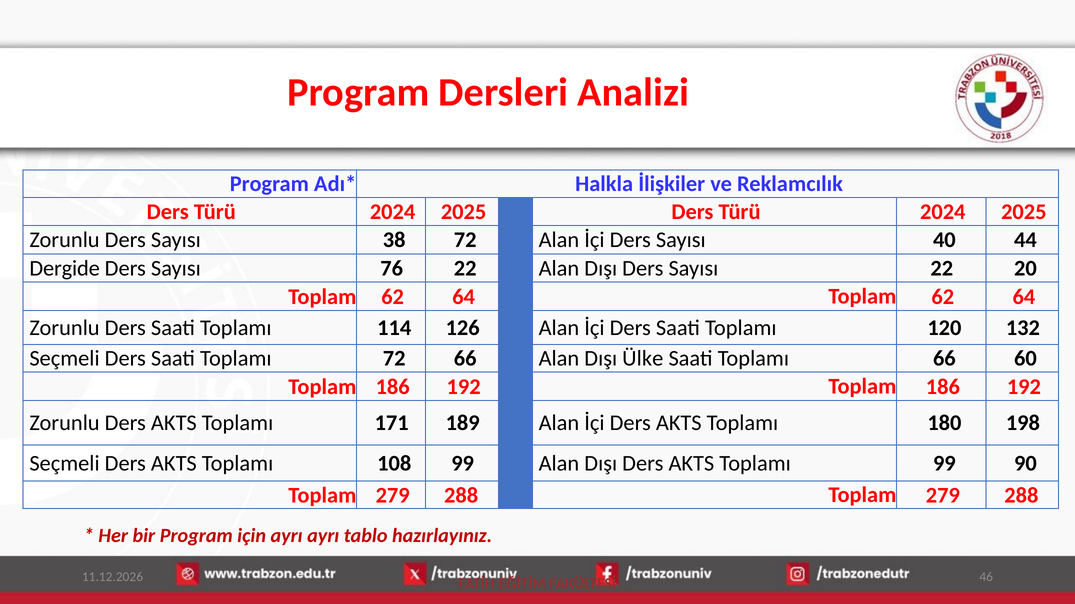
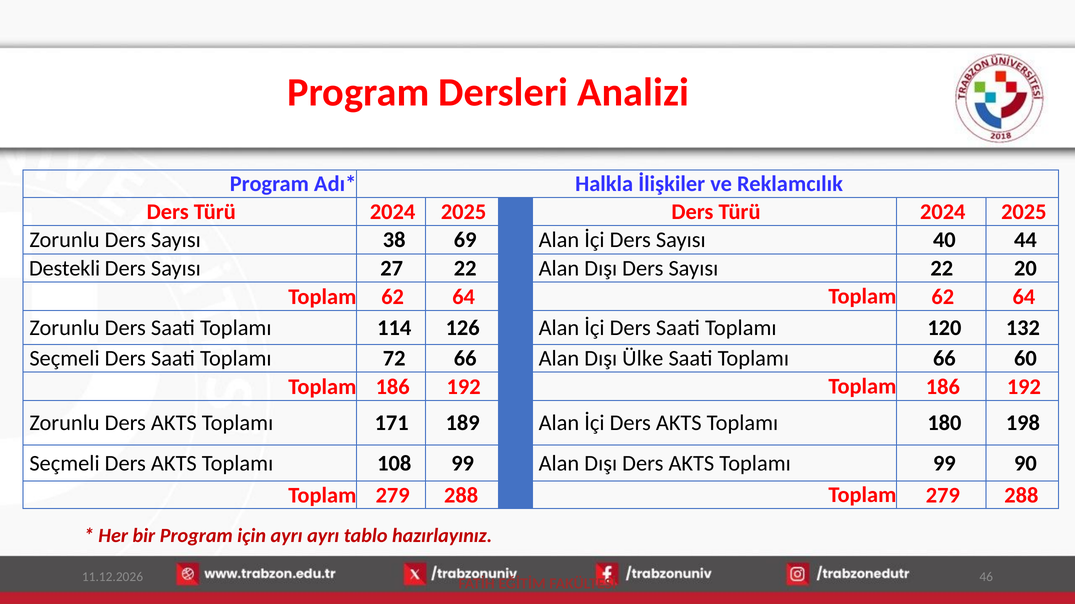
38 72: 72 -> 69
Dergide: Dergide -> Destekli
76: 76 -> 27
